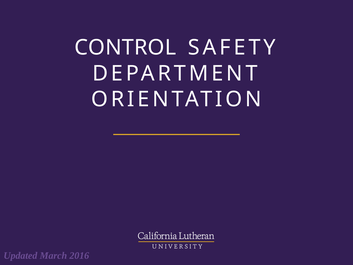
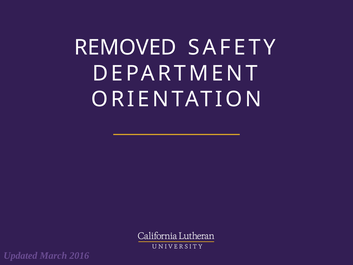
CONTROL: CONTROL -> REMOVED
